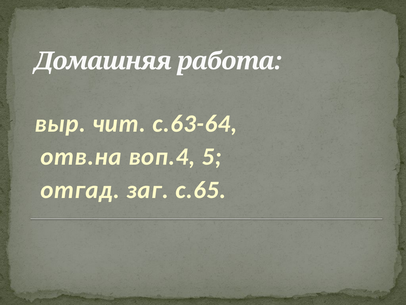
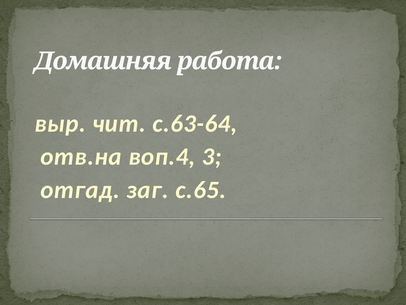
5: 5 -> 3
